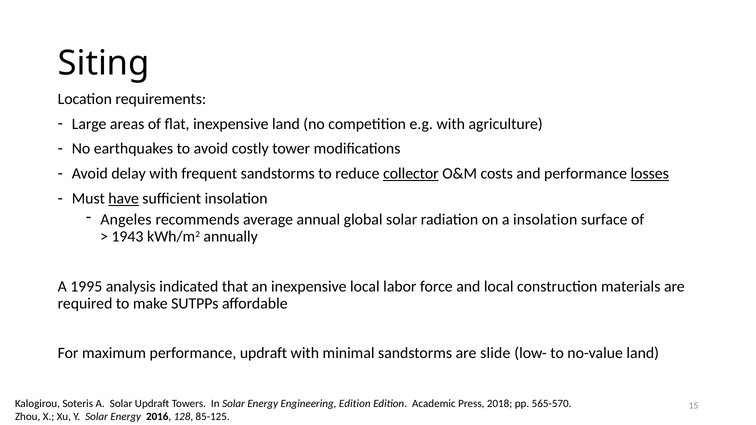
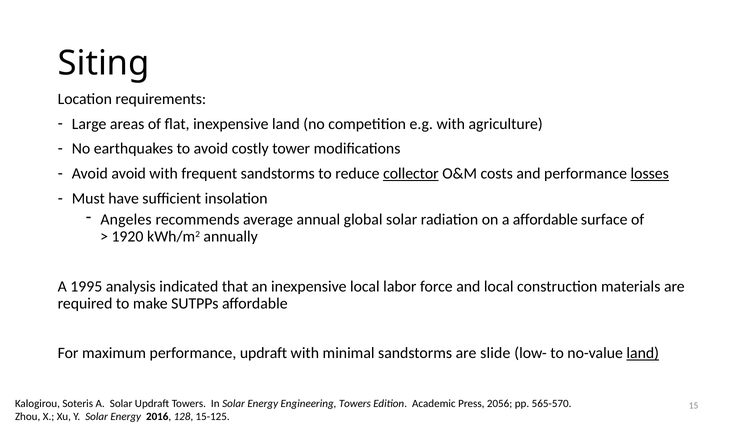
Avoid delay: delay -> avoid
have underline: present -> none
a insolation: insolation -> affordable
1943: 1943 -> 1920
land at (643, 353) underline: none -> present
Engineering Edition: Edition -> Towers
2018: 2018 -> 2056
85-125: 85-125 -> 15-125
